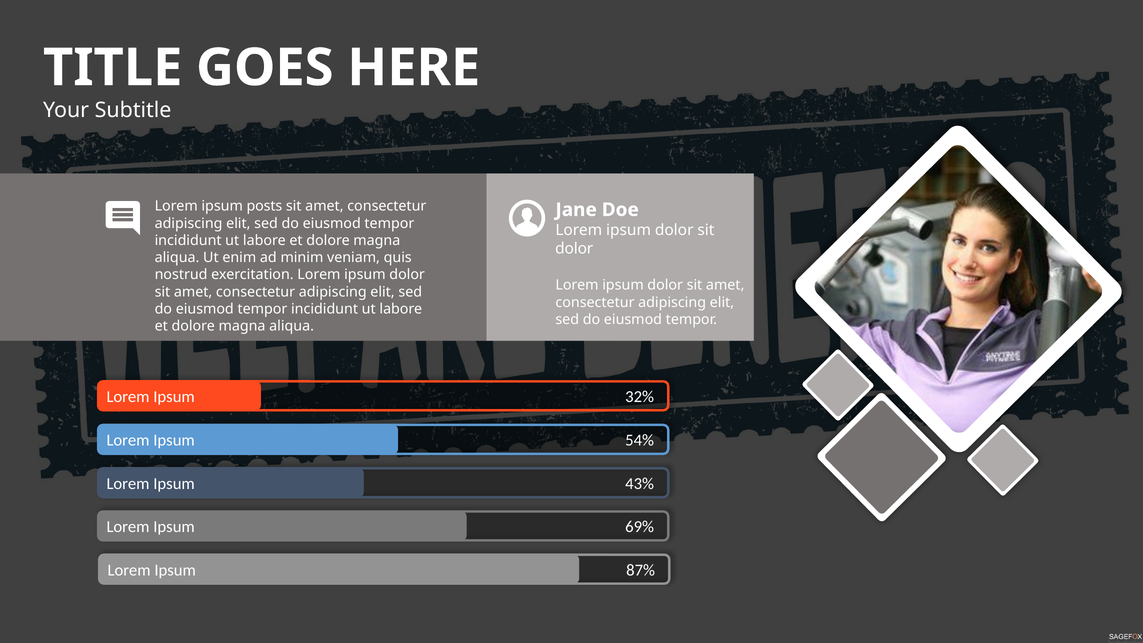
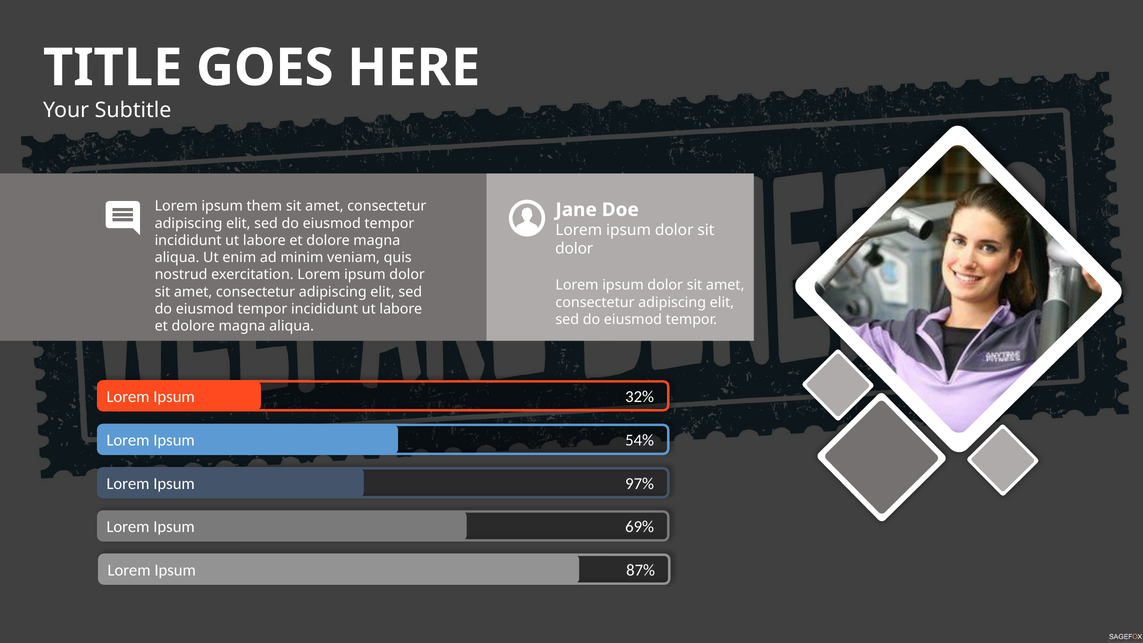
posts: posts -> them
43%: 43% -> 97%
